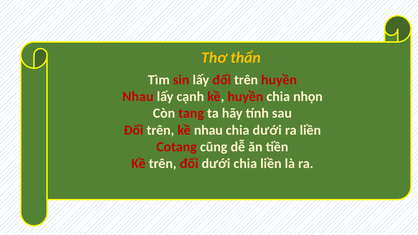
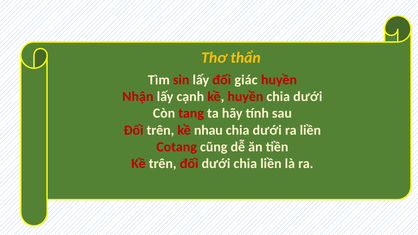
lấy đối trên: trên -> giác
Nhau at (138, 97): Nhau -> Nhận
huyền chia nhọn: nhọn -> dưới
